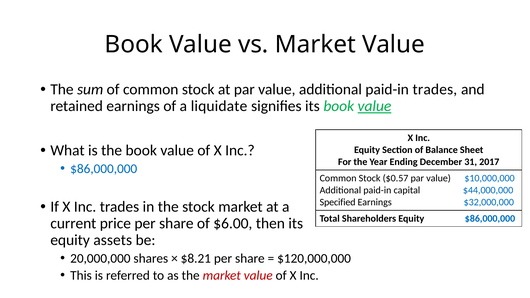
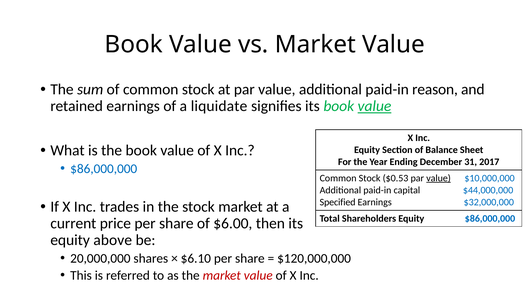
paid-in trades: trades -> reason
$0.57: $0.57 -> $0.53
value at (439, 178) underline: none -> present
assets: assets -> above
$8.21: $8.21 -> $6.10
